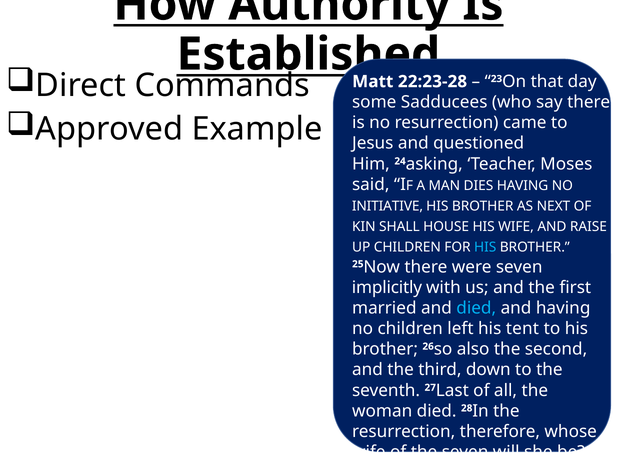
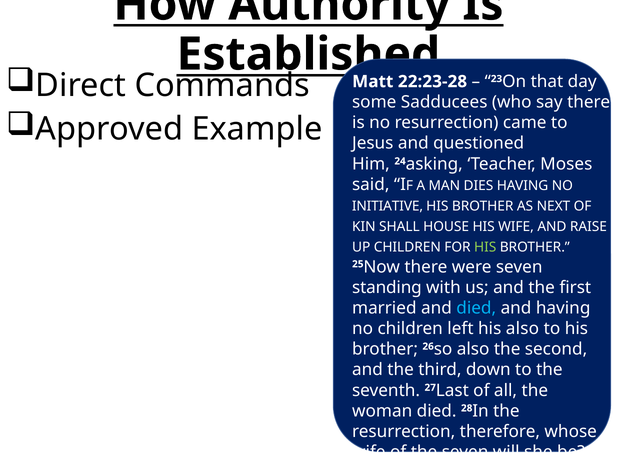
HIS at (485, 247) colour: light blue -> light green
implicitly: implicitly -> standing
his tent: tent -> also
